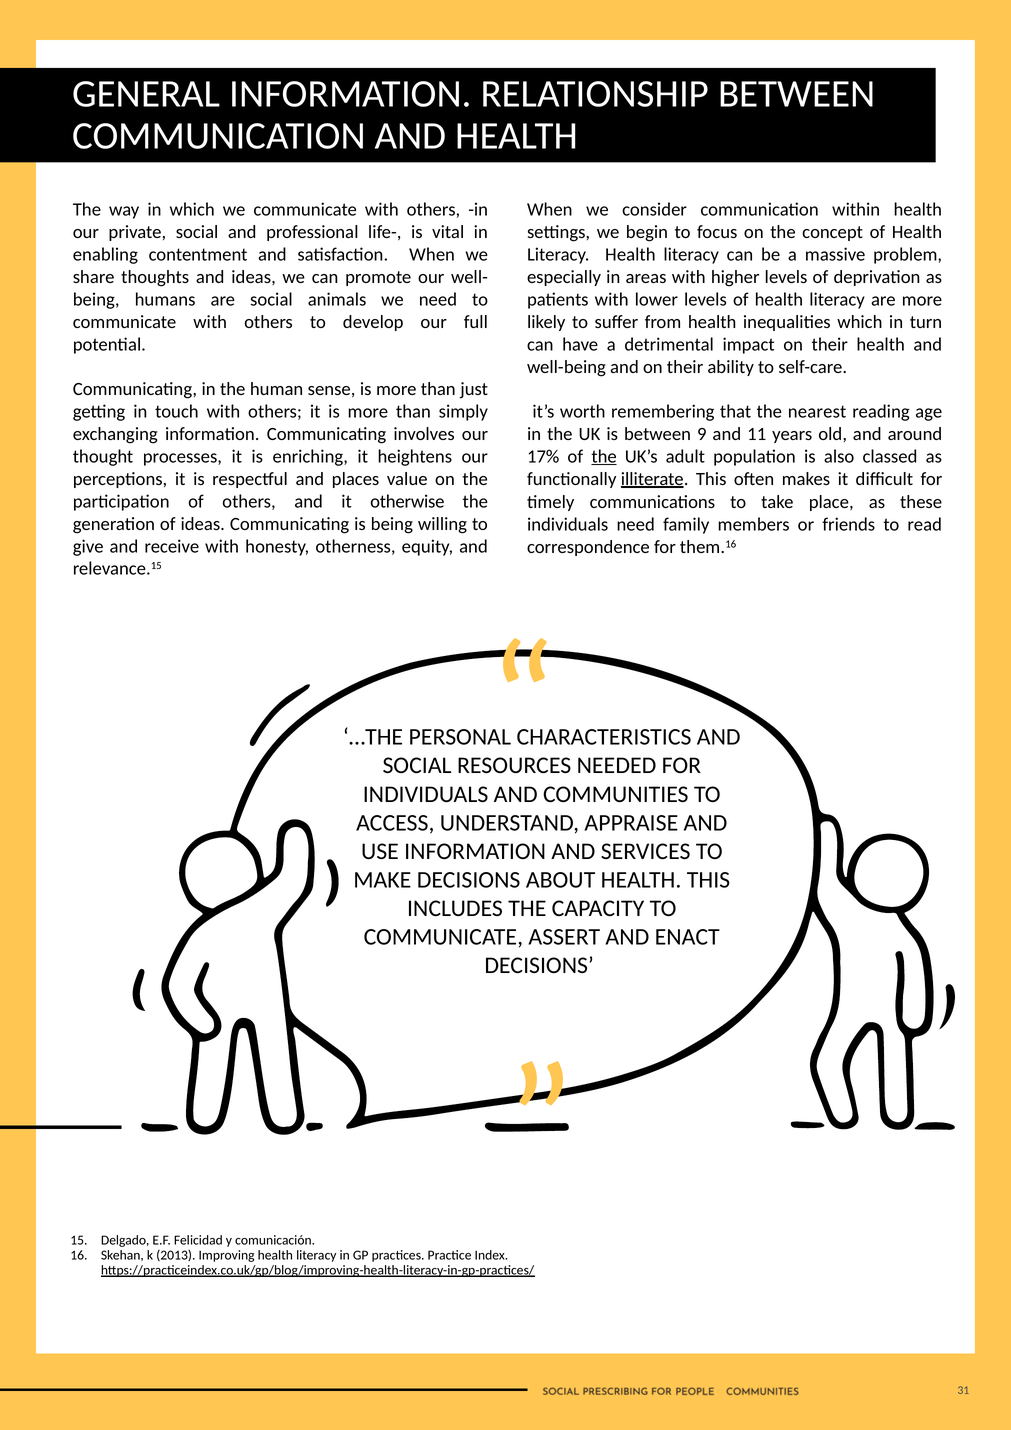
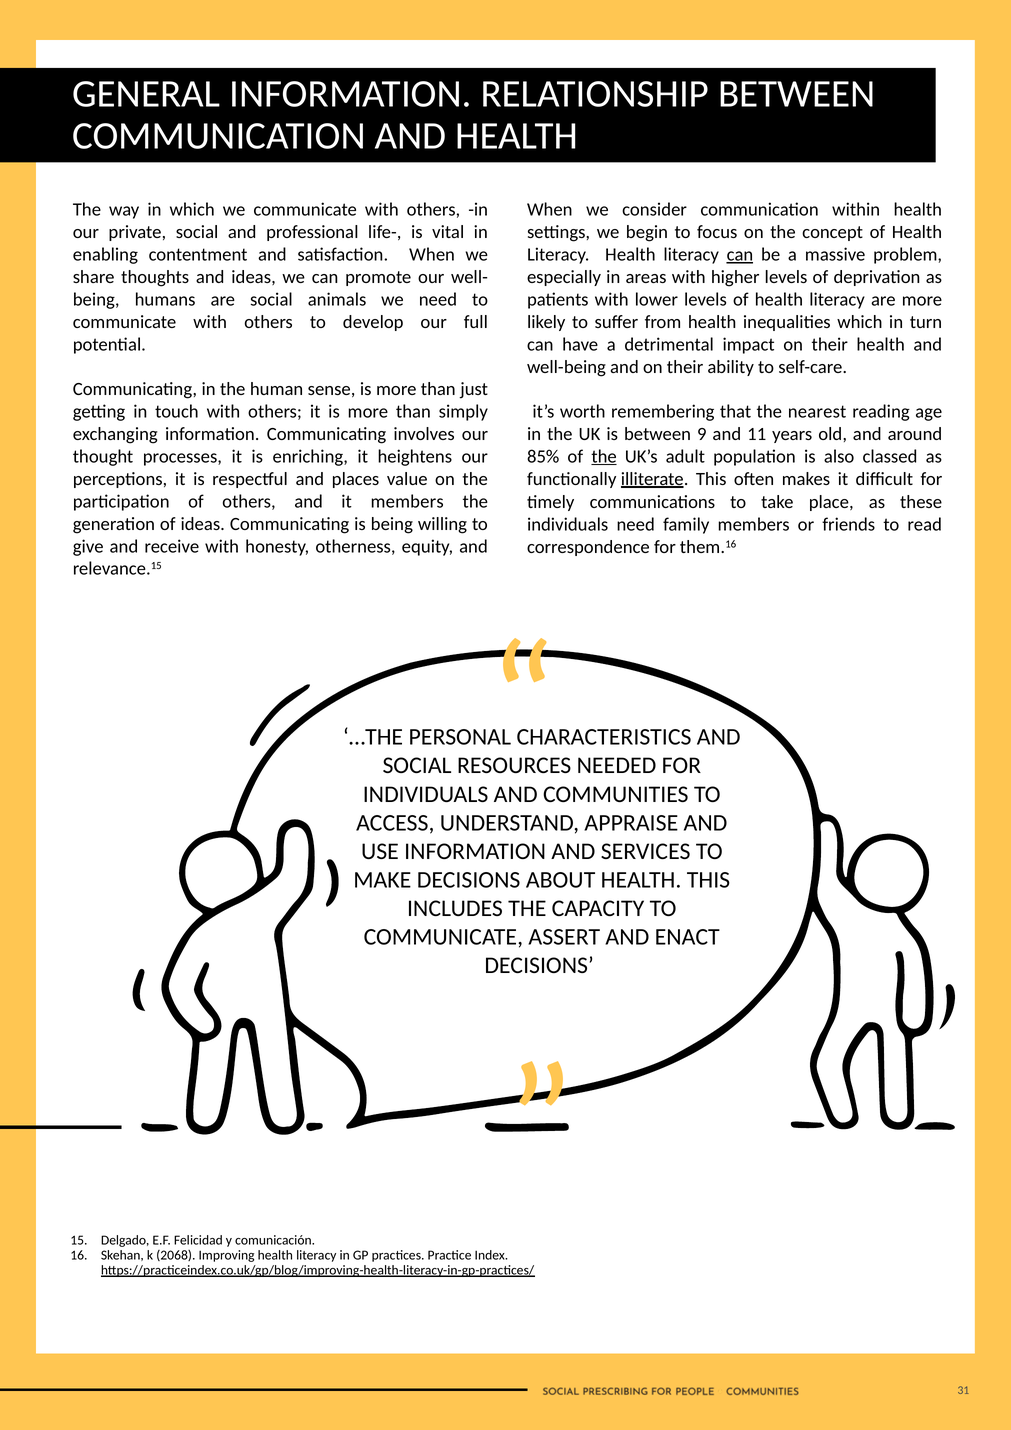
can at (740, 255) underline: none -> present
17%: 17% -> 85%
it otherwise: otherwise -> members
2013: 2013 -> 2068
